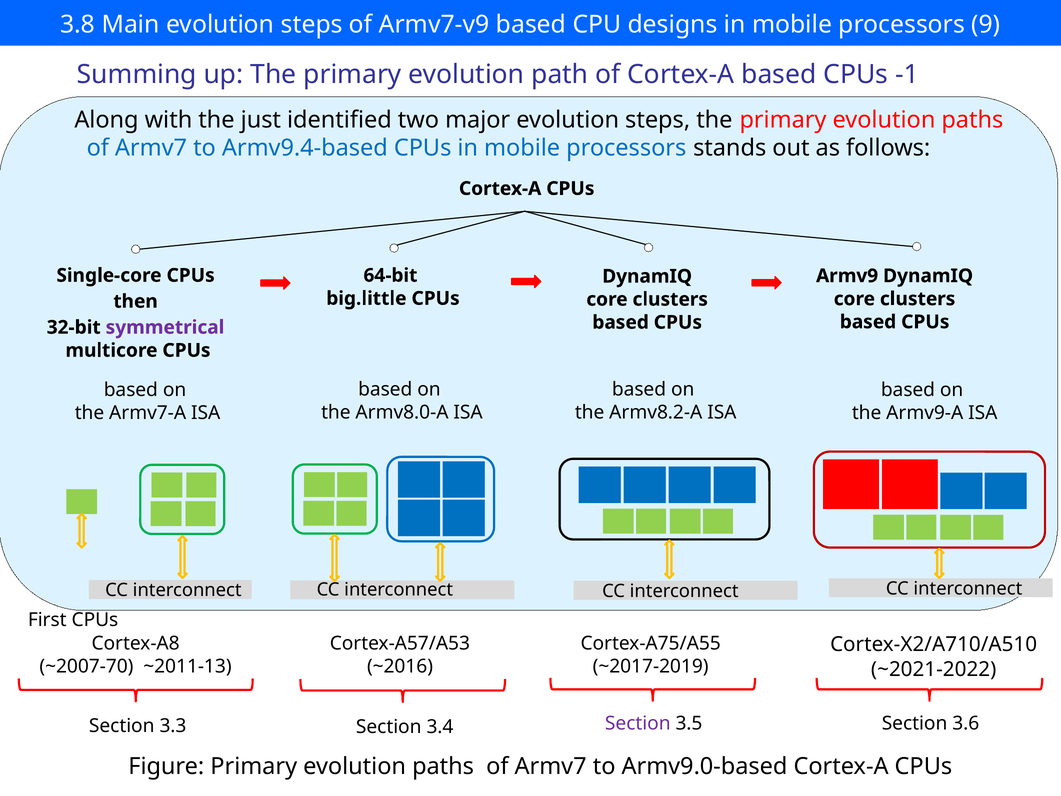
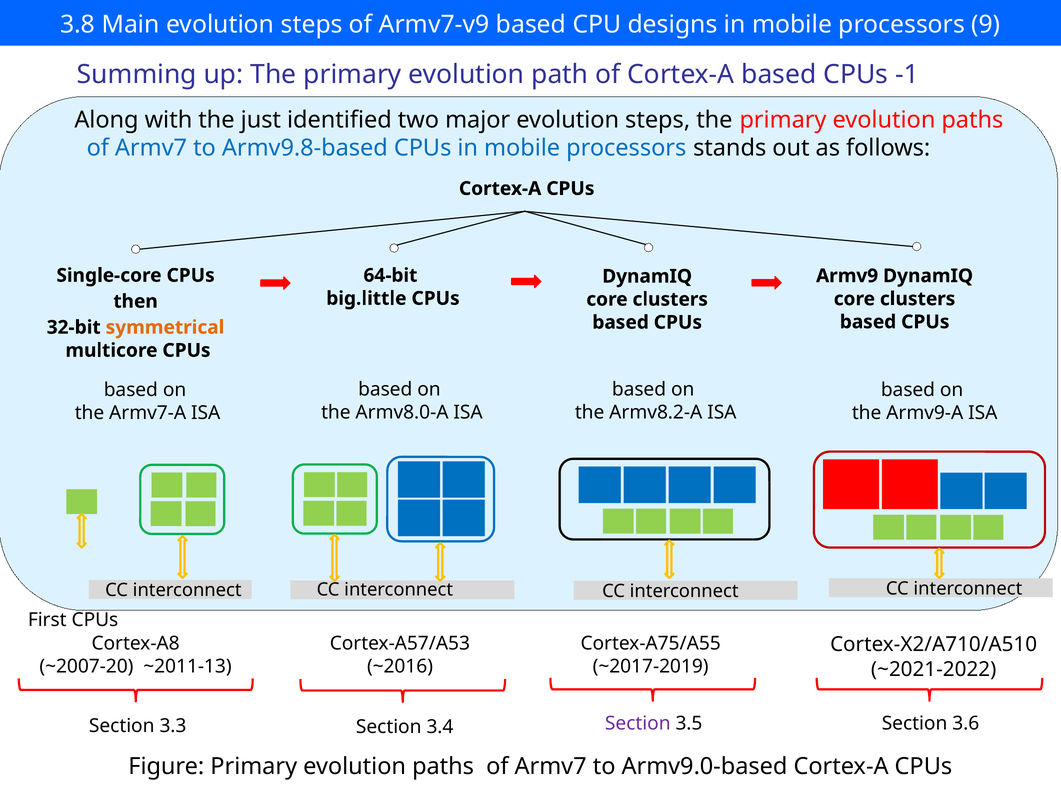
Armv9.4-based: Armv9.4-based -> Armv9.8-based
symmetrical colour: purple -> orange
~2007-70: ~2007-70 -> ~2007-20
